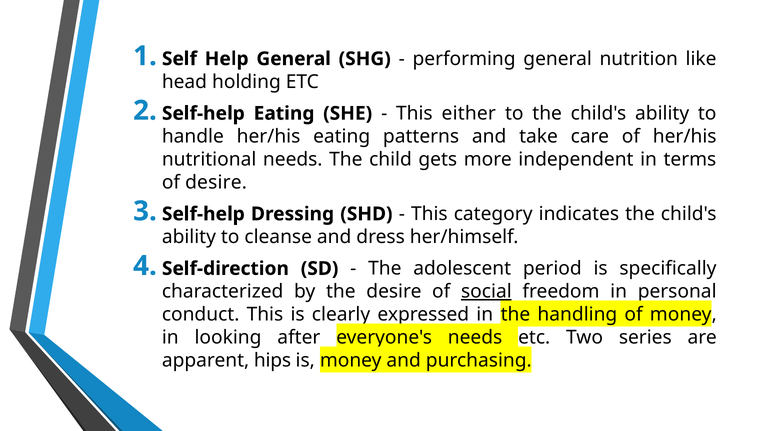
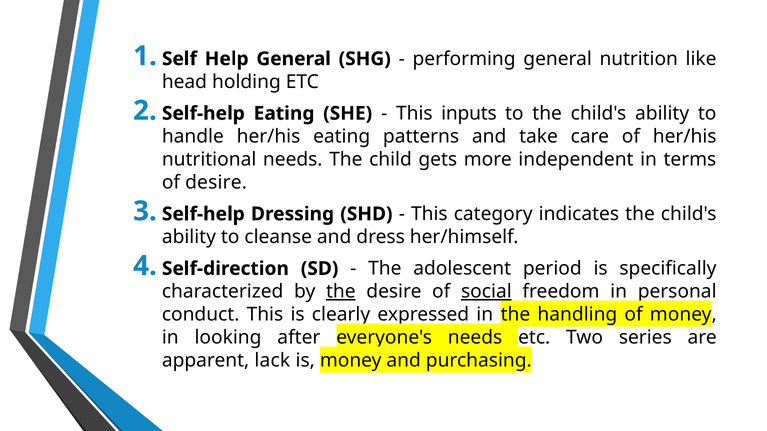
either: either -> inputs
the at (341, 292) underline: none -> present
hips: hips -> lack
